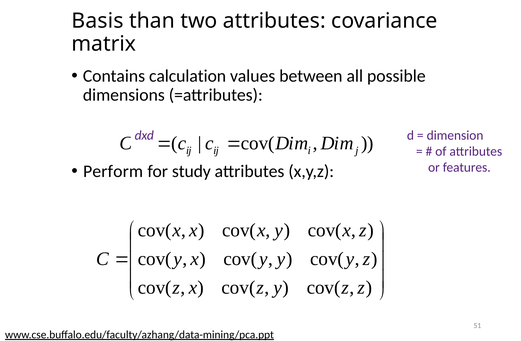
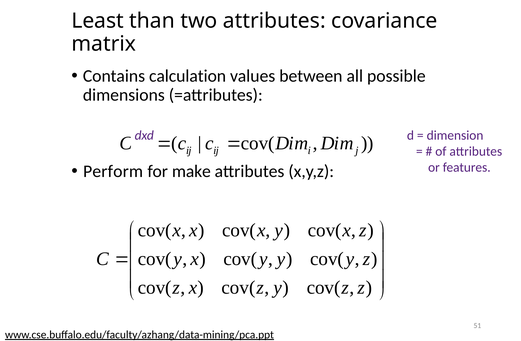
Basis: Basis -> Least
study: study -> make
